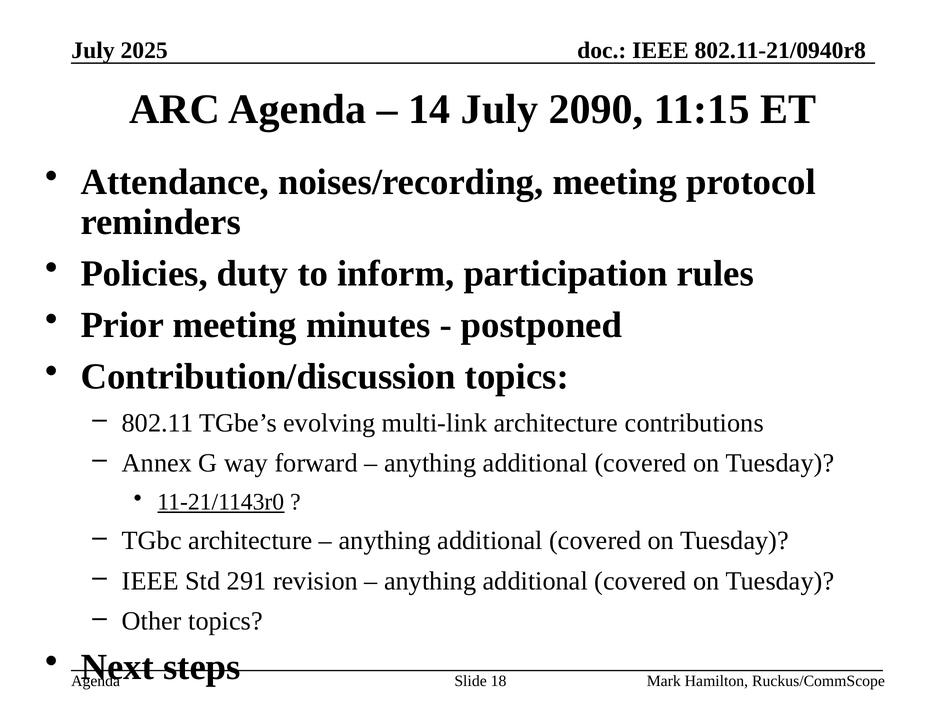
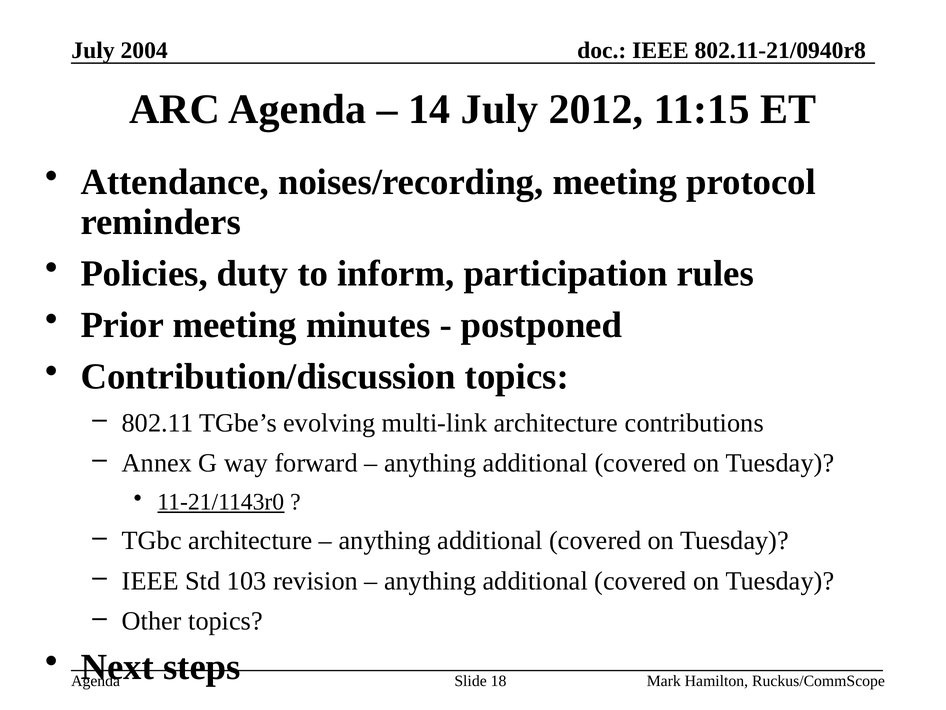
2025: 2025 -> 2004
2090: 2090 -> 2012
291: 291 -> 103
